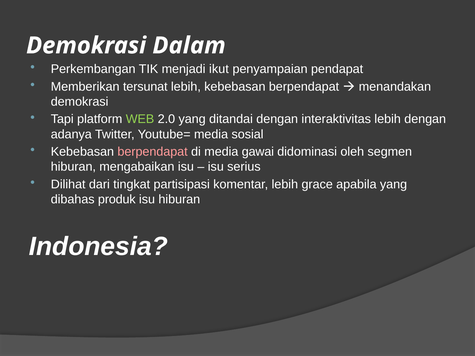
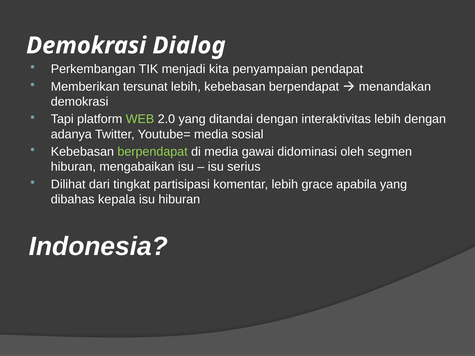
Dalam: Dalam -> Dialog
ikut: ikut -> kita
berpendapat at (153, 152) colour: pink -> light green
produk: produk -> kepala
